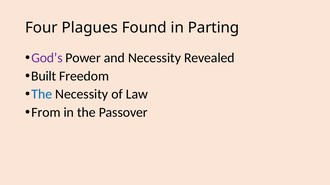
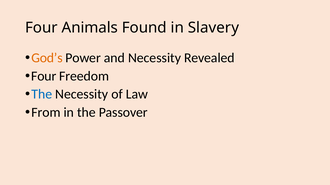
Plagues: Plagues -> Animals
Parting: Parting -> Slavery
God’s colour: purple -> orange
Built at (44, 76): Built -> Four
